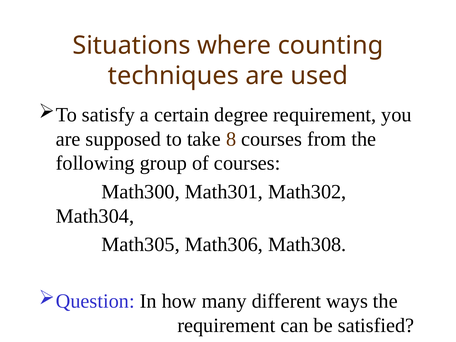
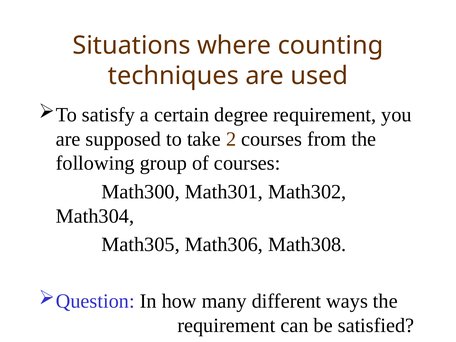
8: 8 -> 2
